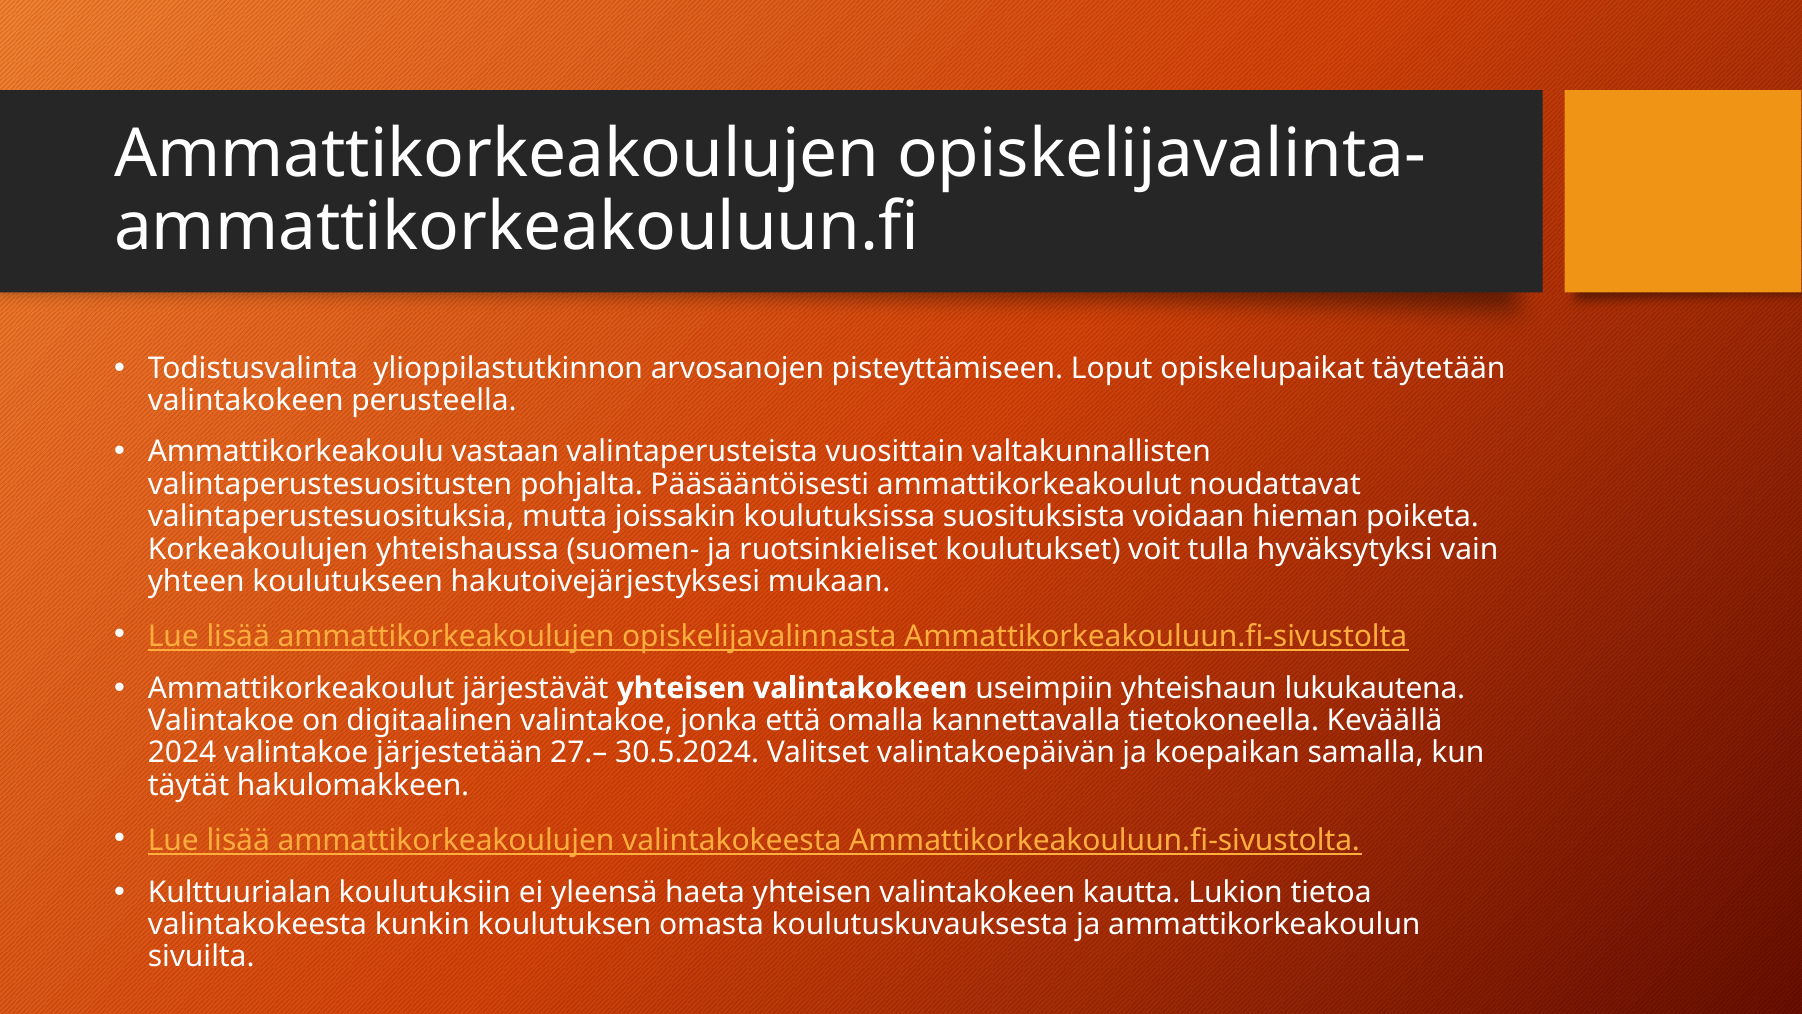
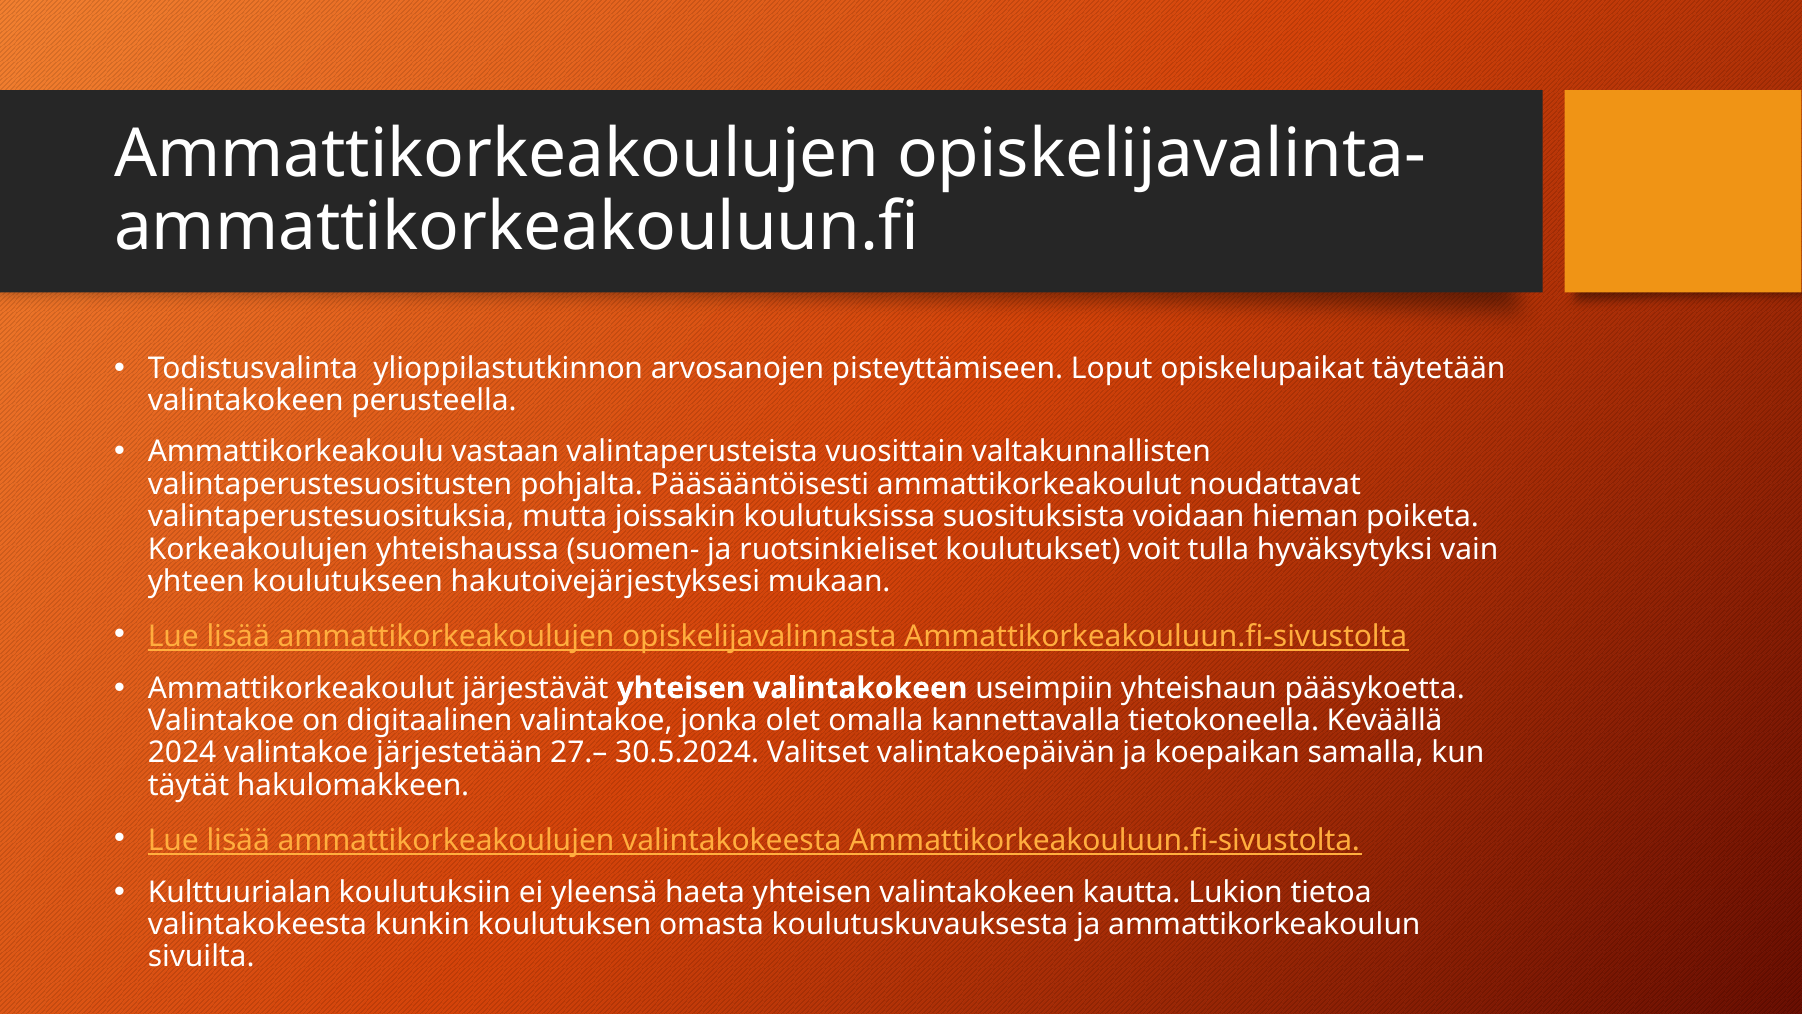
lukukautena: lukukautena -> pääsykoetta
että: että -> olet
